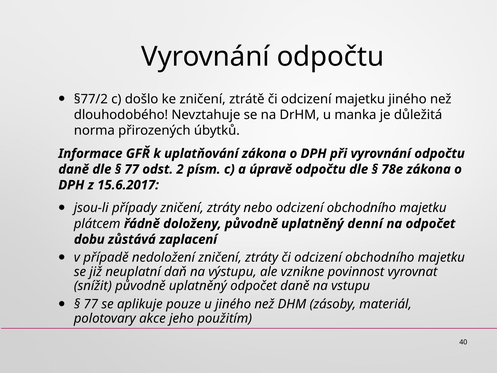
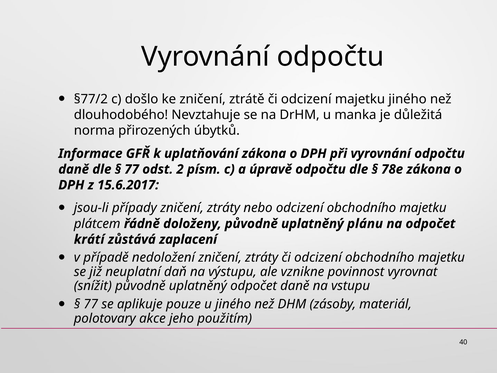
denní: denní -> plánu
dobu: dobu -> krátí
